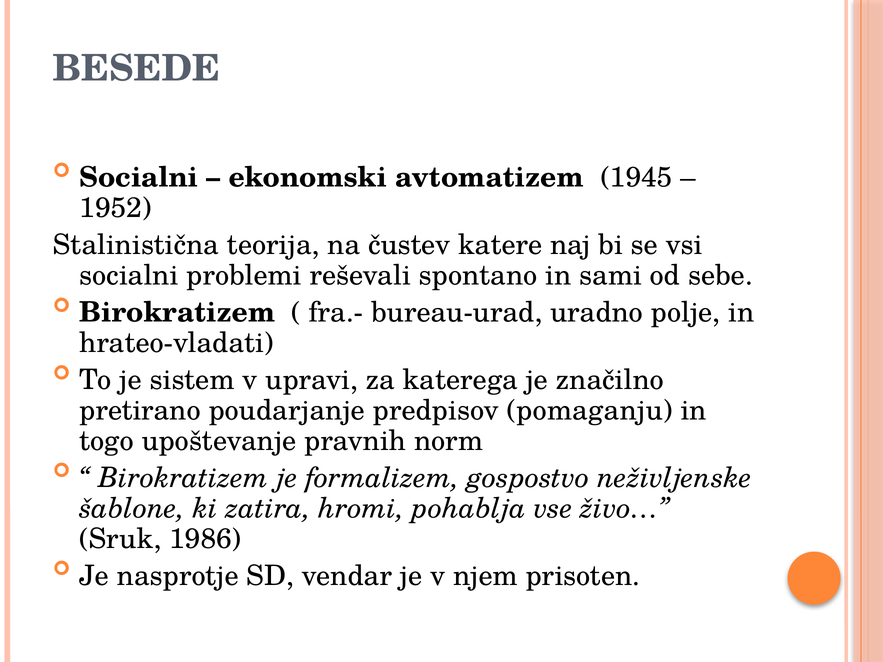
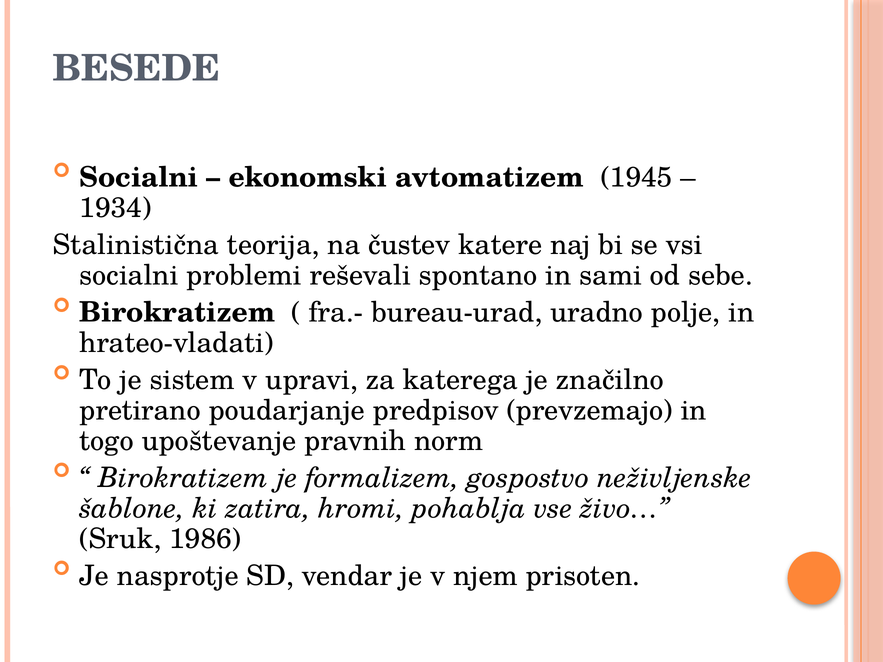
1952: 1952 -> 1934
pomaganju: pomaganju -> prevzemajo
